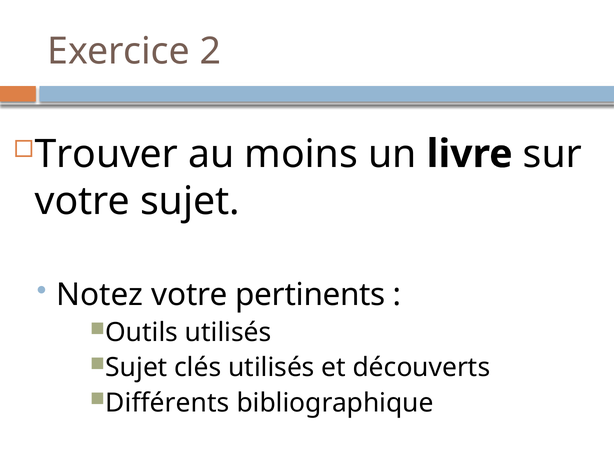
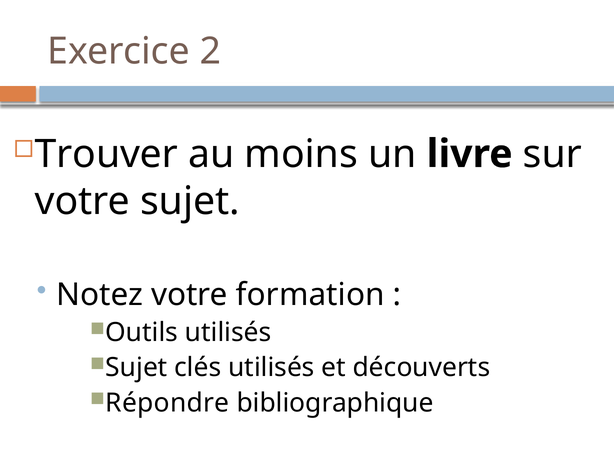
pertinents: pertinents -> formation
Différents: Différents -> Répondre
